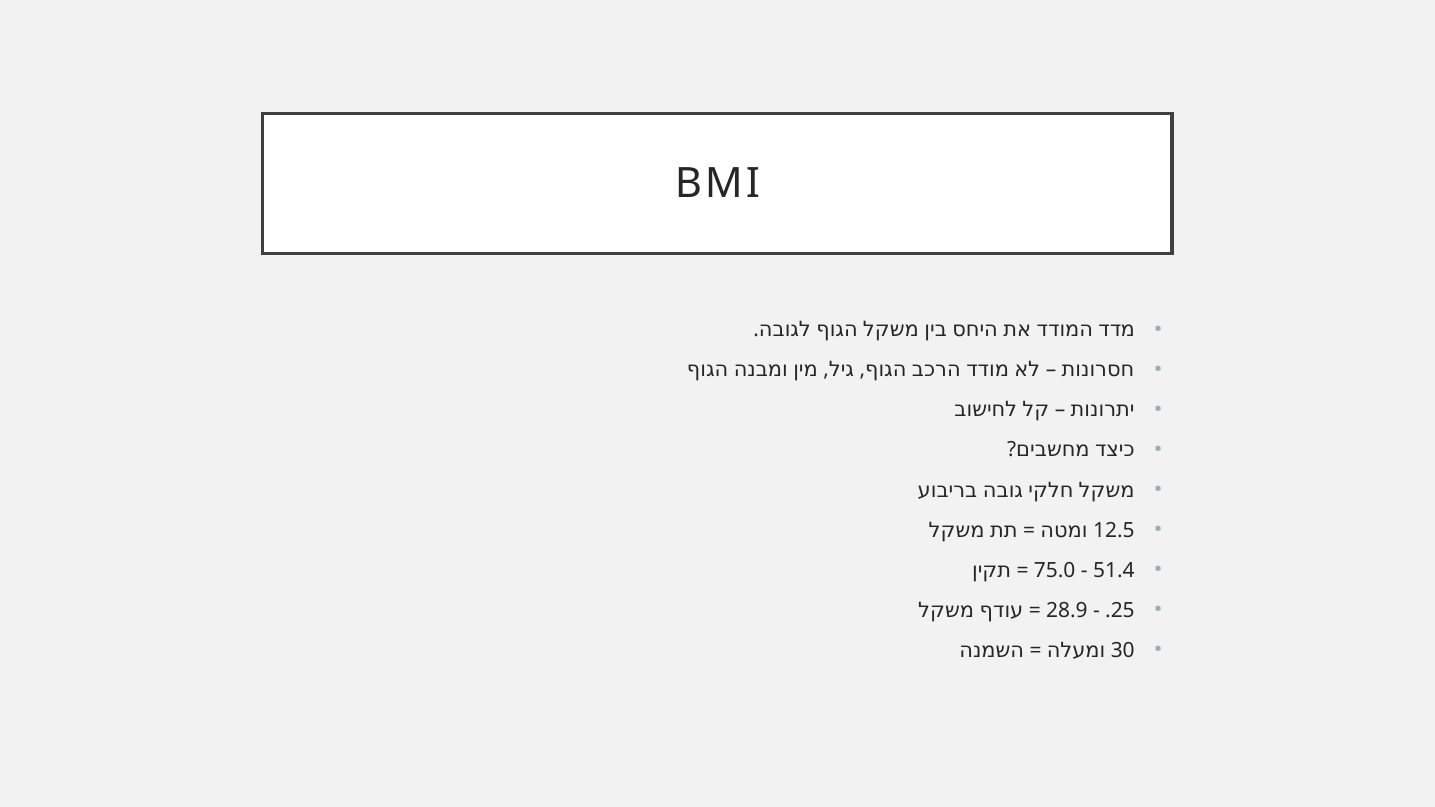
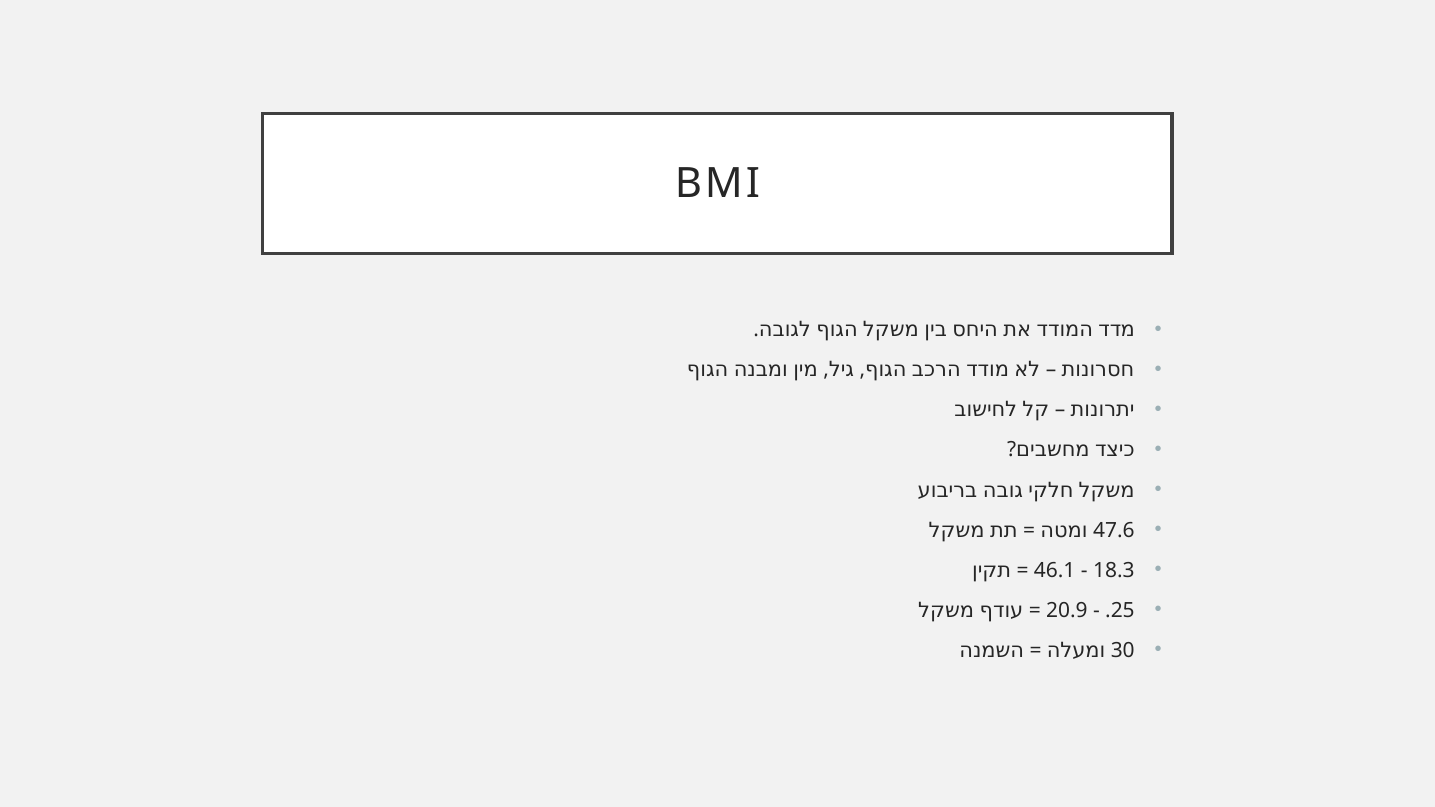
12.5: 12.5 -> 47.6
75.0: 75.0 -> 46.1
51.4: 51.4 -> 18.3
28.9: 28.9 -> 20.9
